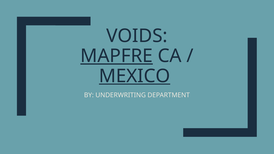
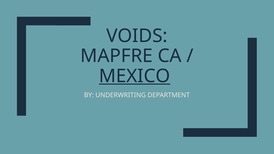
MAPFRE underline: present -> none
